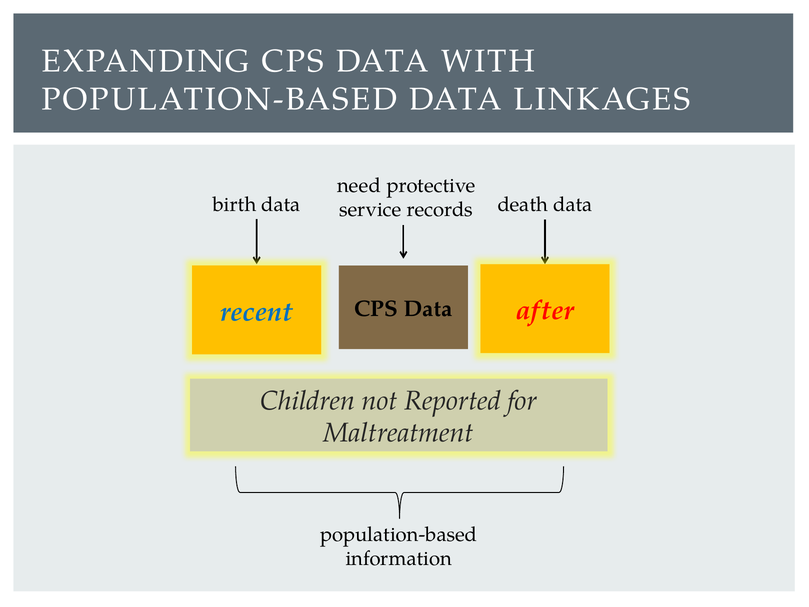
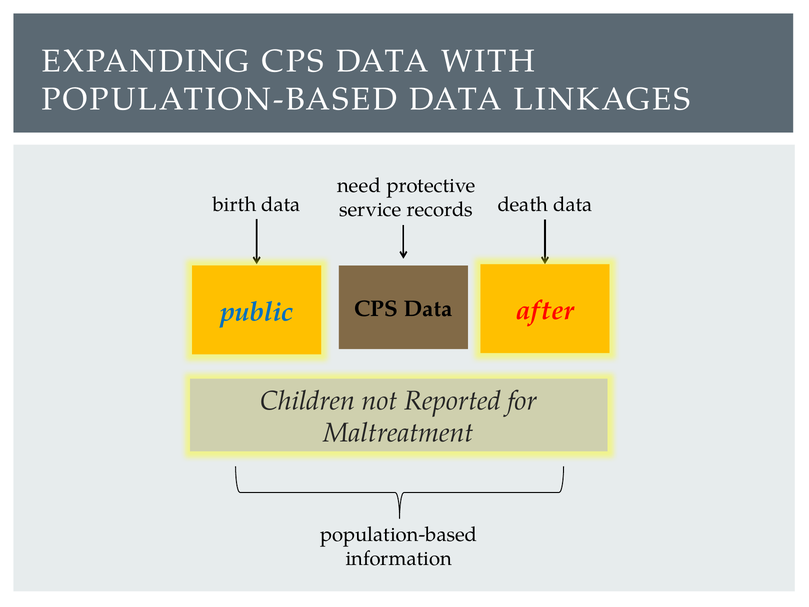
recent: recent -> public
